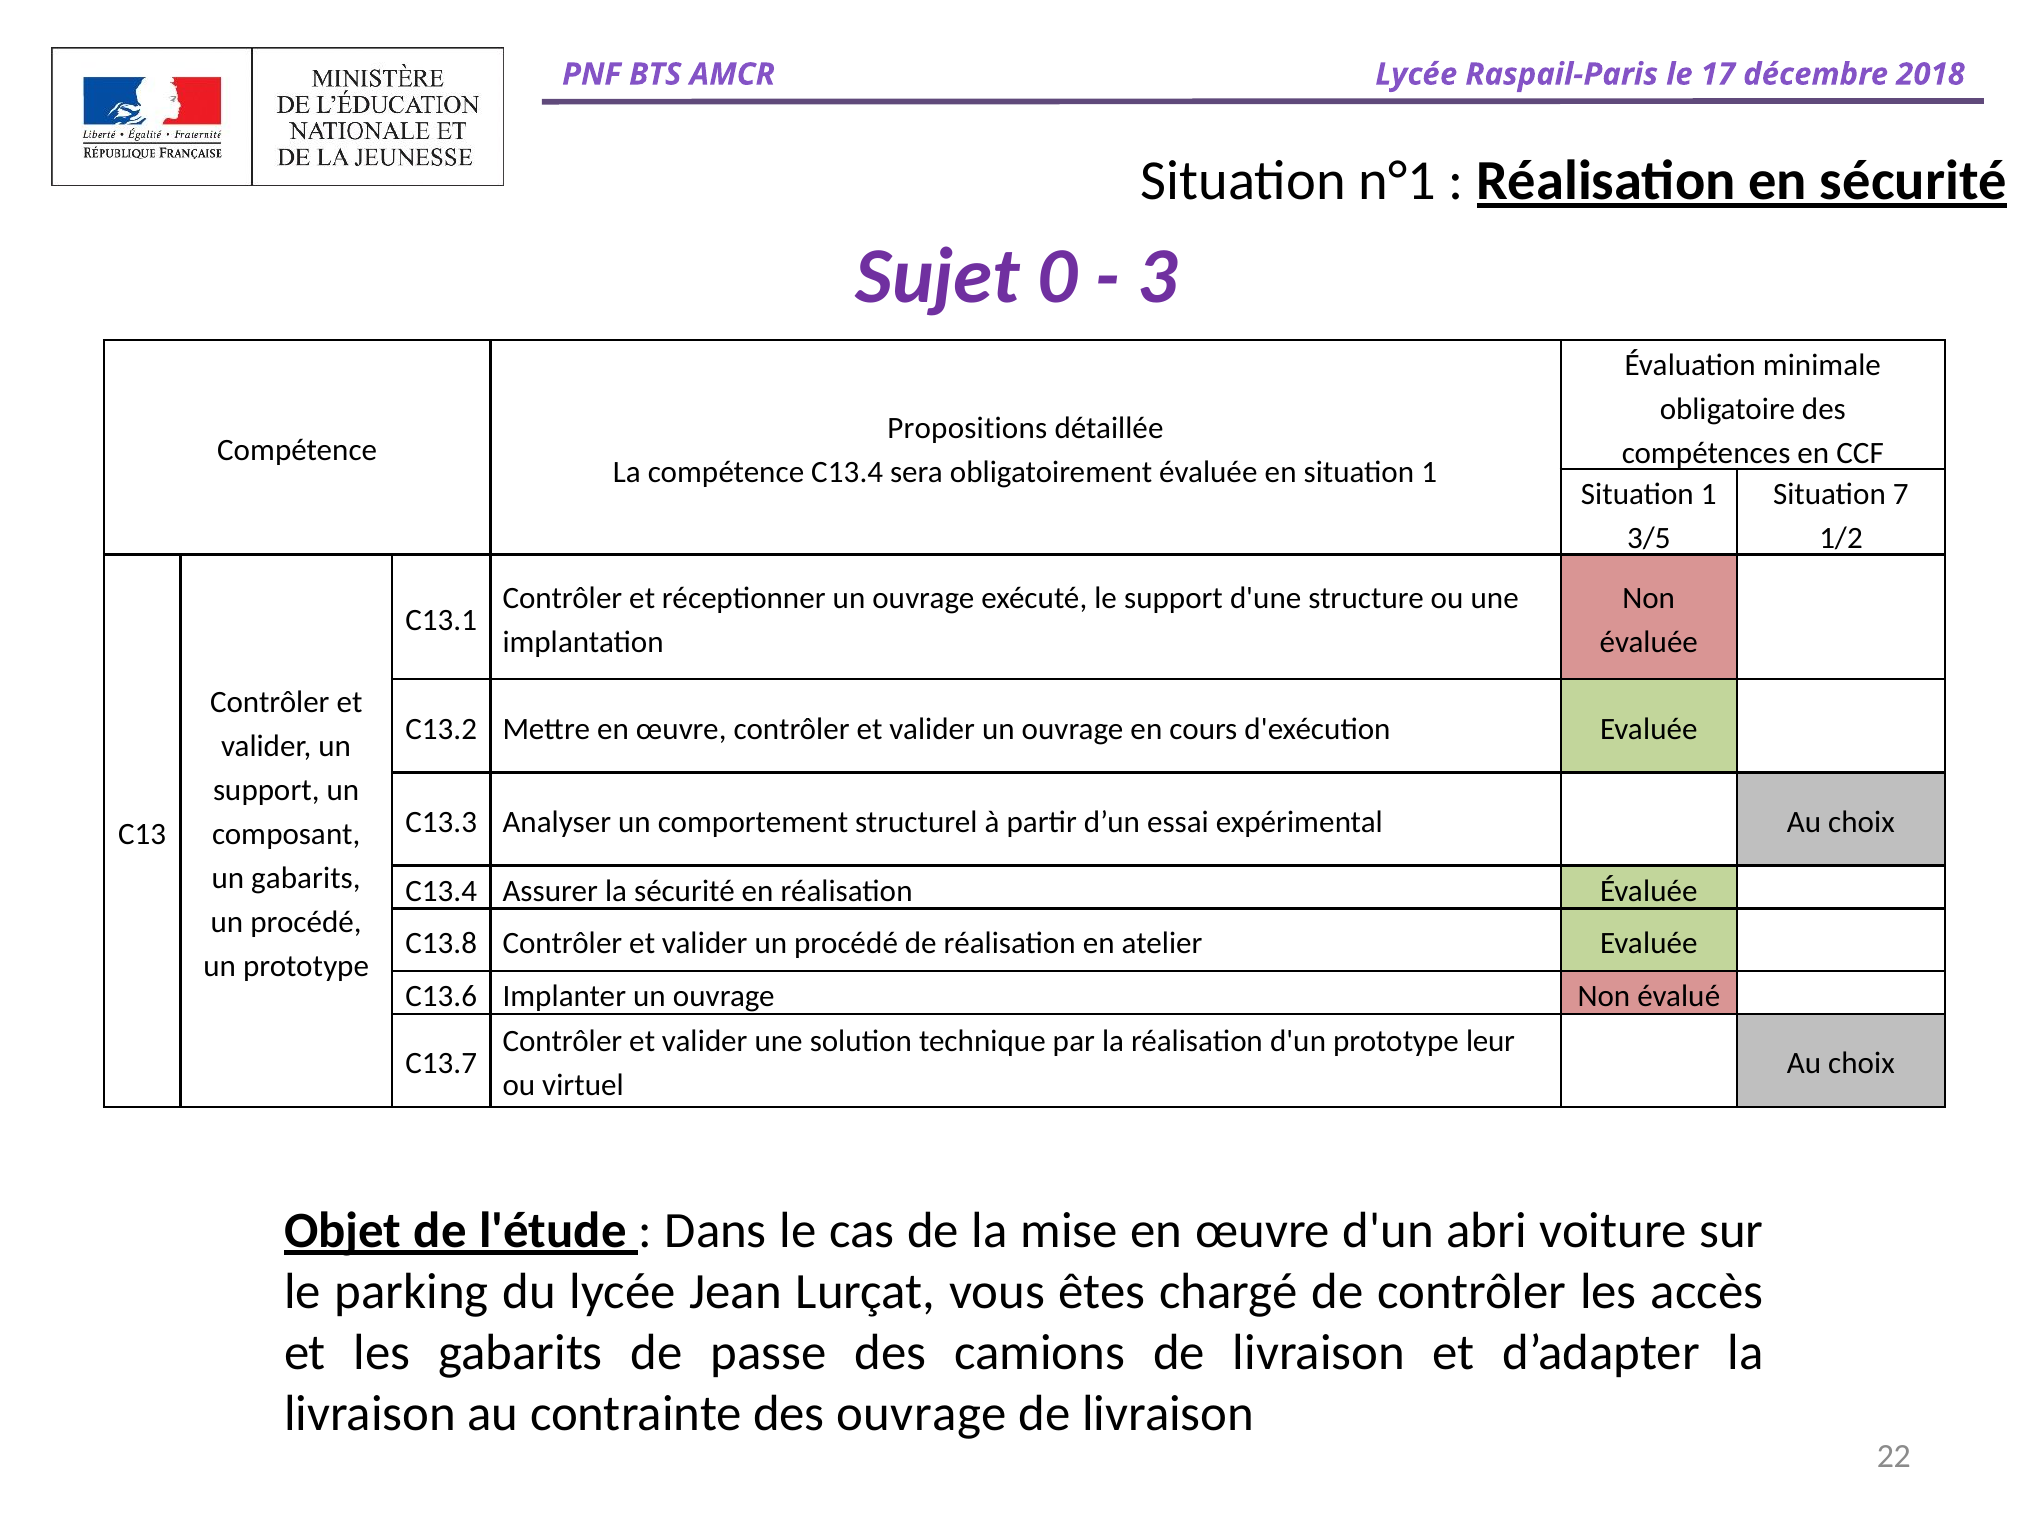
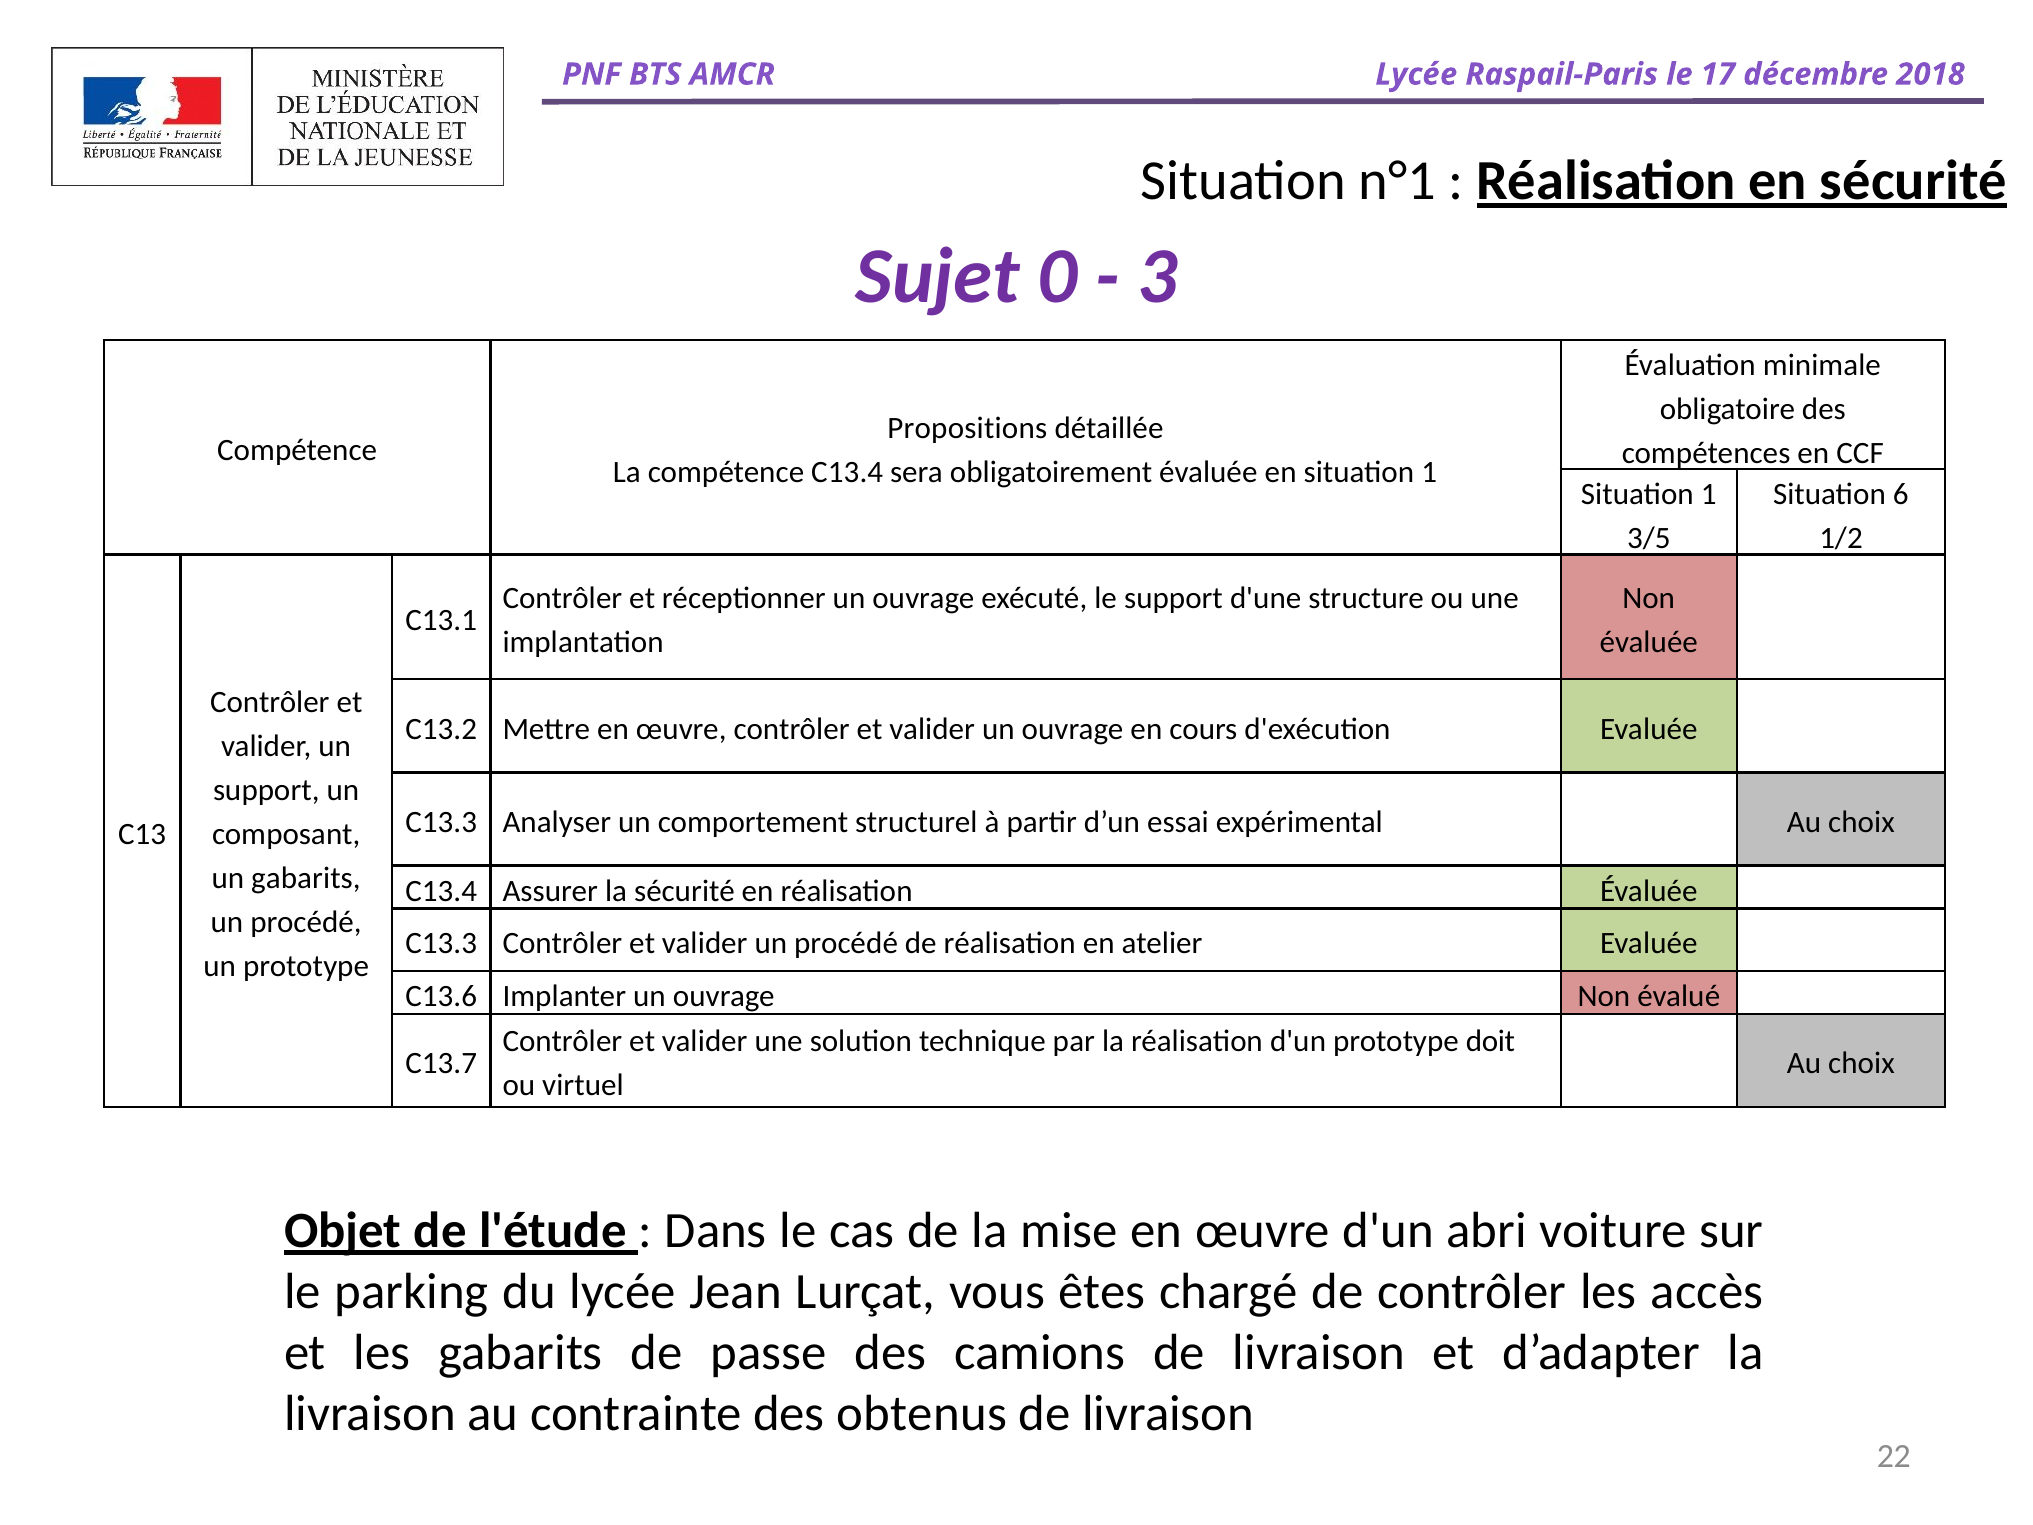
7: 7 -> 6
C13.8 at (441, 943): C13.8 -> C13.3
leur: leur -> doit
des ouvrage: ouvrage -> obtenus
